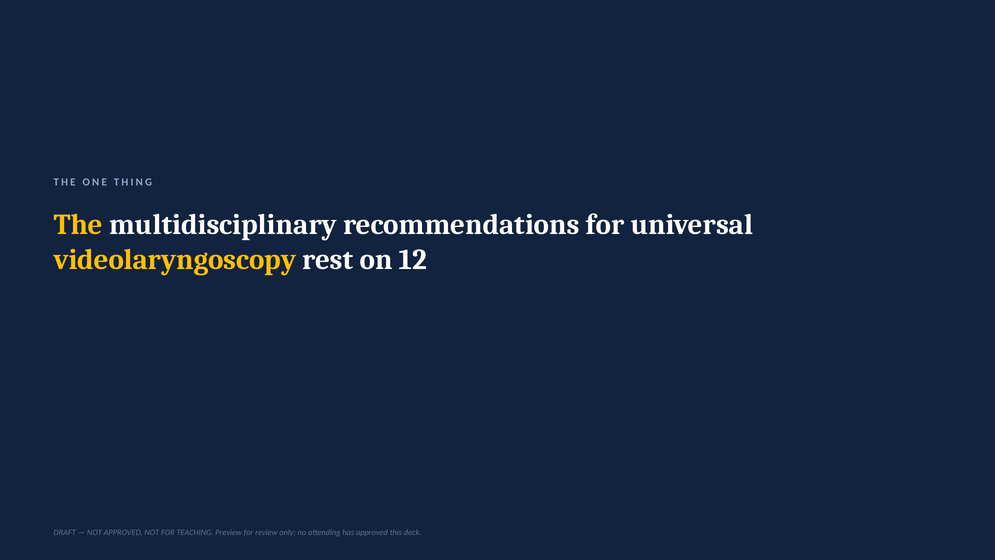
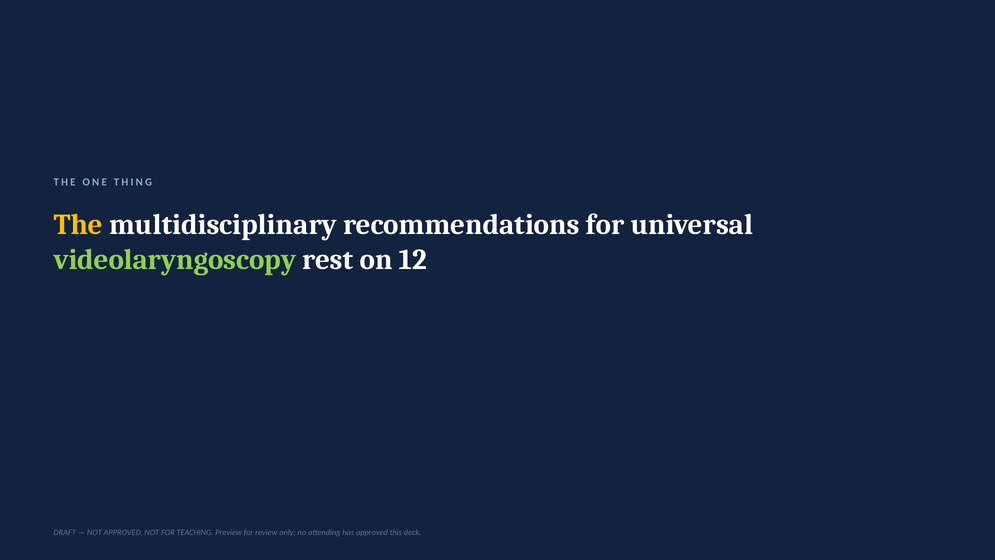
videolaryngoscopy colour: yellow -> light green
